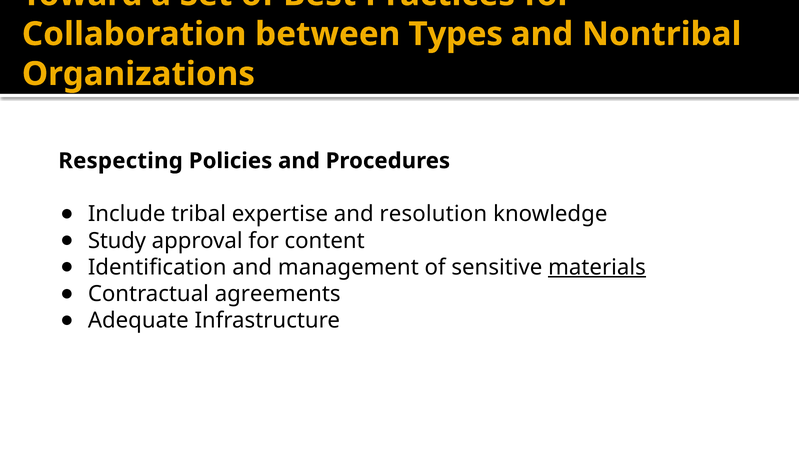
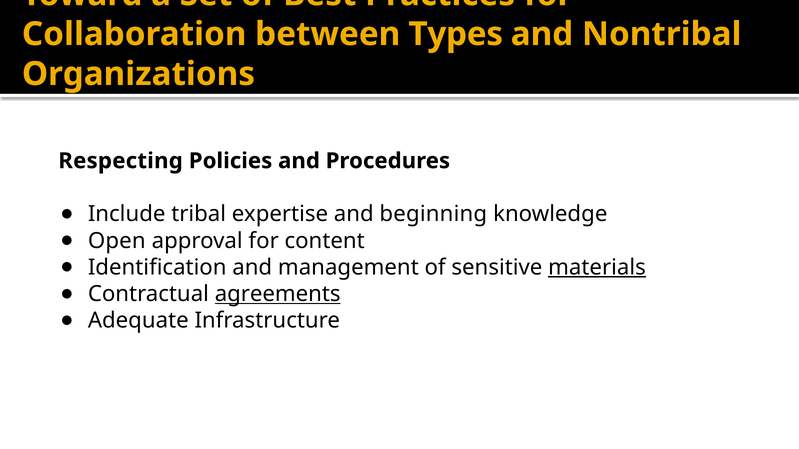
resolution: resolution -> beginning
Study: Study -> Open
agreements underline: none -> present
